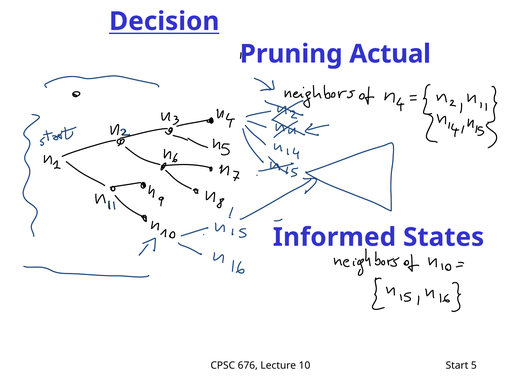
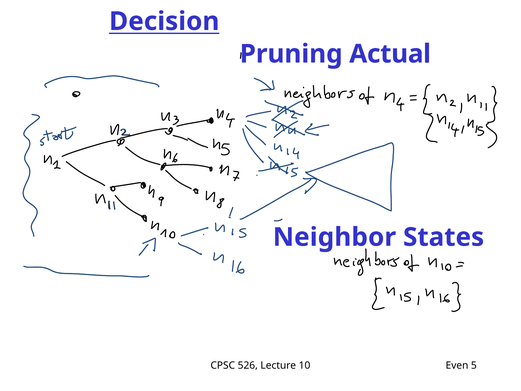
Informed: Informed -> Neighbor
676: 676 -> 526
Start: Start -> Even
